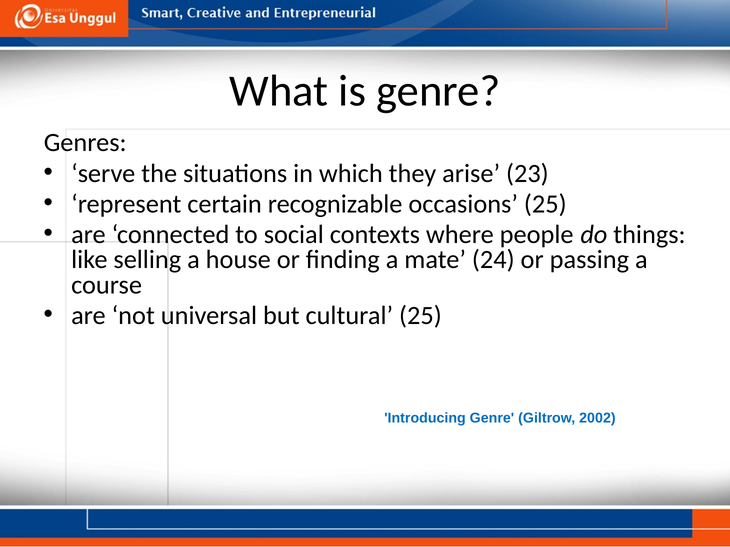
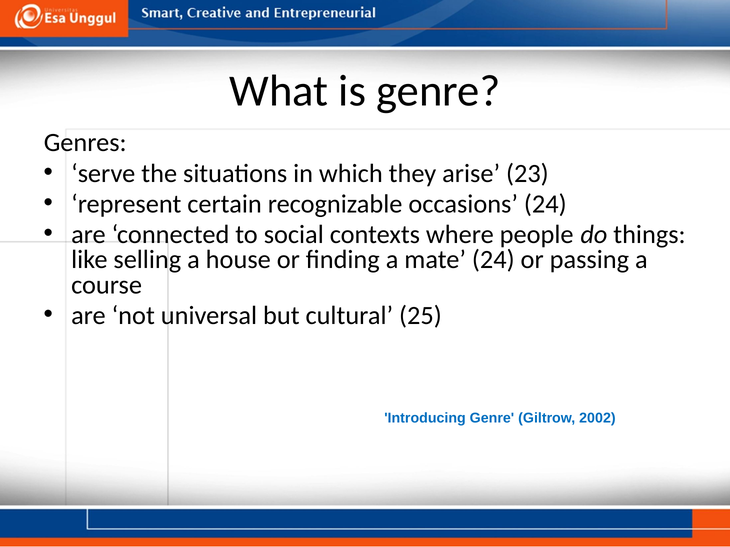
occasions 25: 25 -> 24
